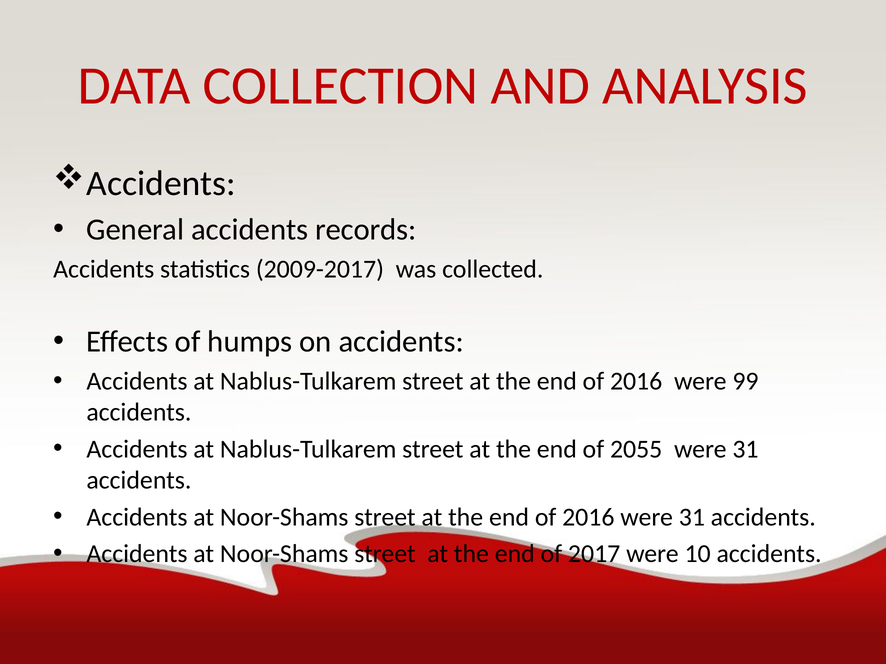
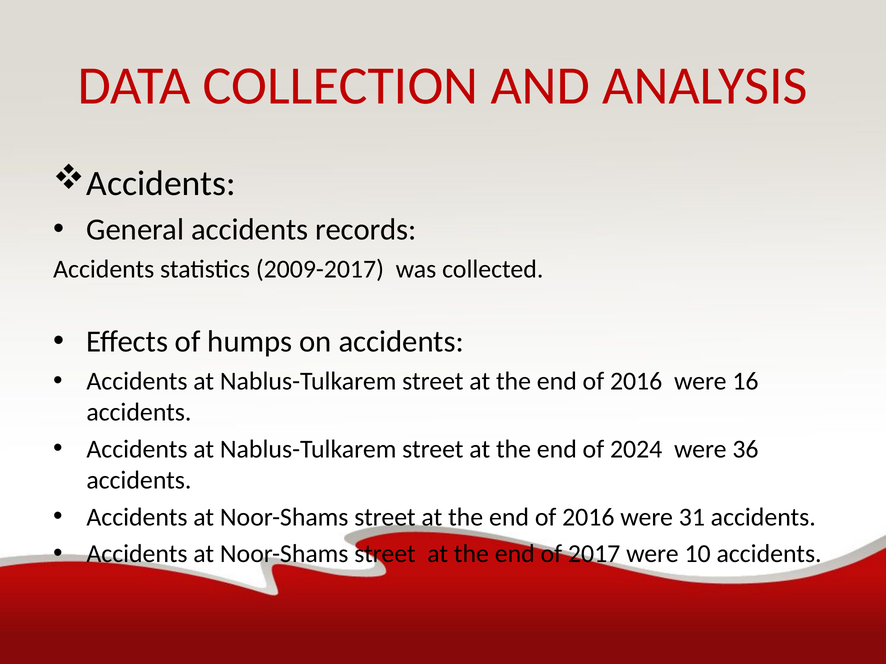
99: 99 -> 16
2055: 2055 -> 2024
31 at (746, 449): 31 -> 36
